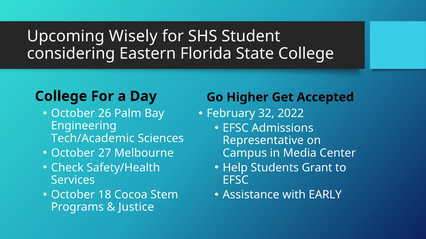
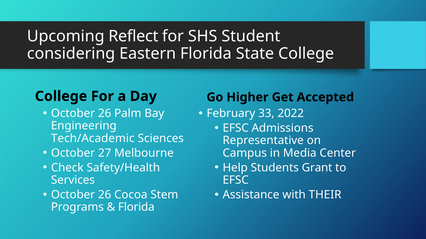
Wisely: Wisely -> Reflect
32: 32 -> 33
18 at (105, 195): 18 -> 26
EARLY: EARLY -> THEIR
Justice at (136, 208): Justice -> Florida
